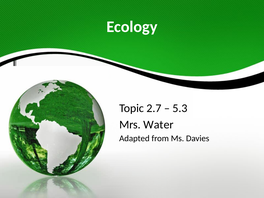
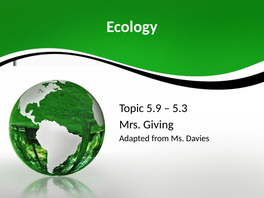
2.7: 2.7 -> 5.9
Water: Water -> Giving
